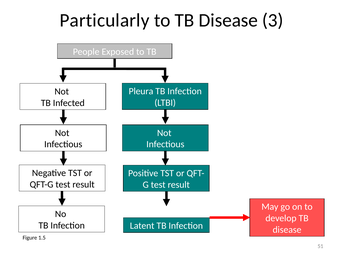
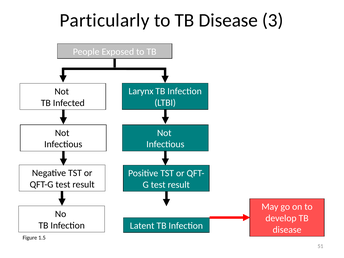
Pleura: Pleura -> Larynx
